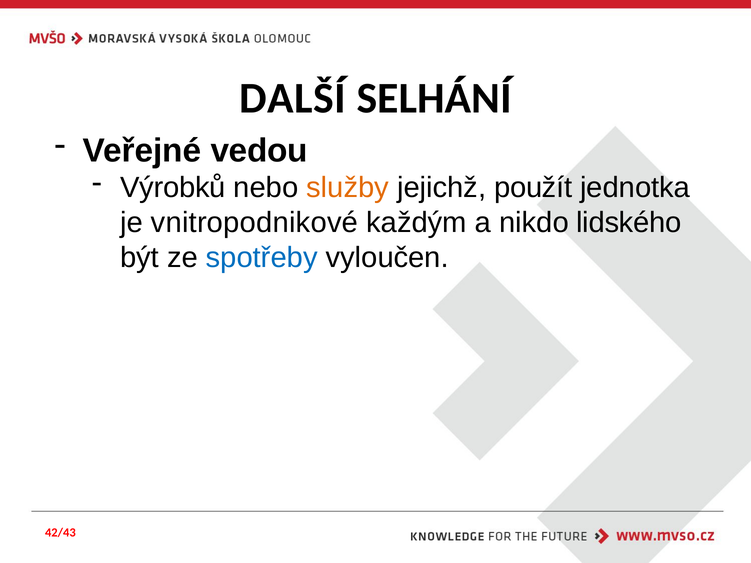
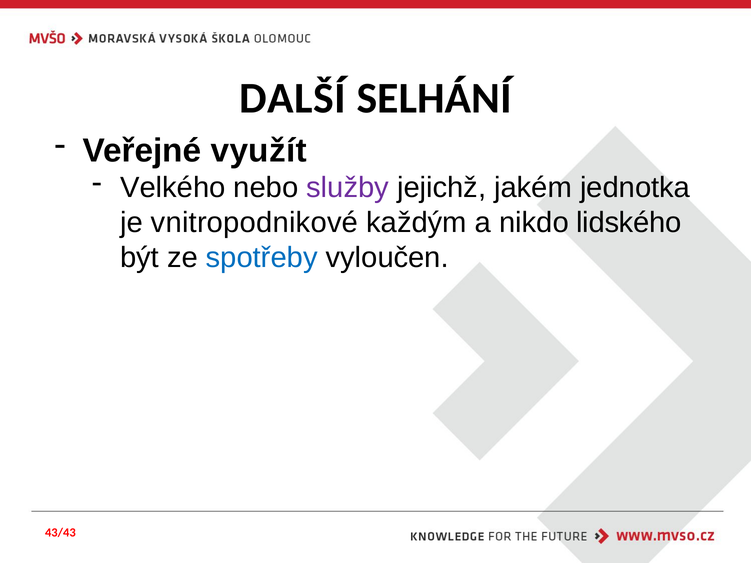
vedou: vedou -> využít
Výrobků: Výrobků -> Velkého
služby colour: orange -> purple
použít: použít -> jakém
42/43: 42/43 -> 43/43
